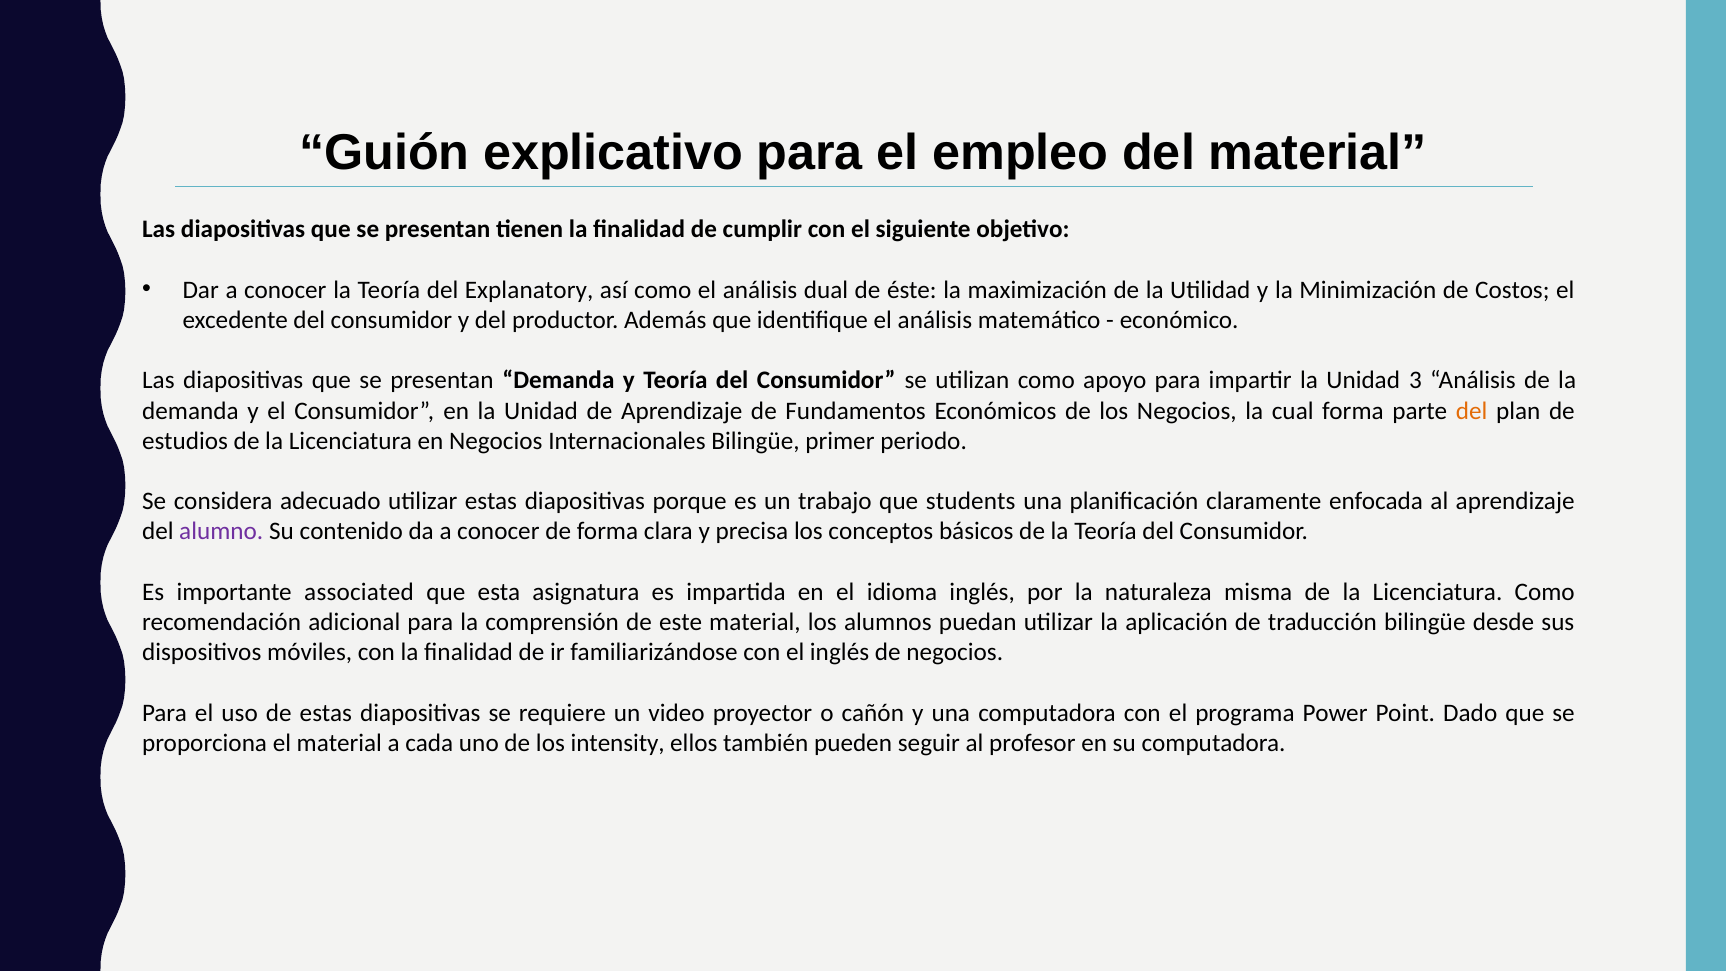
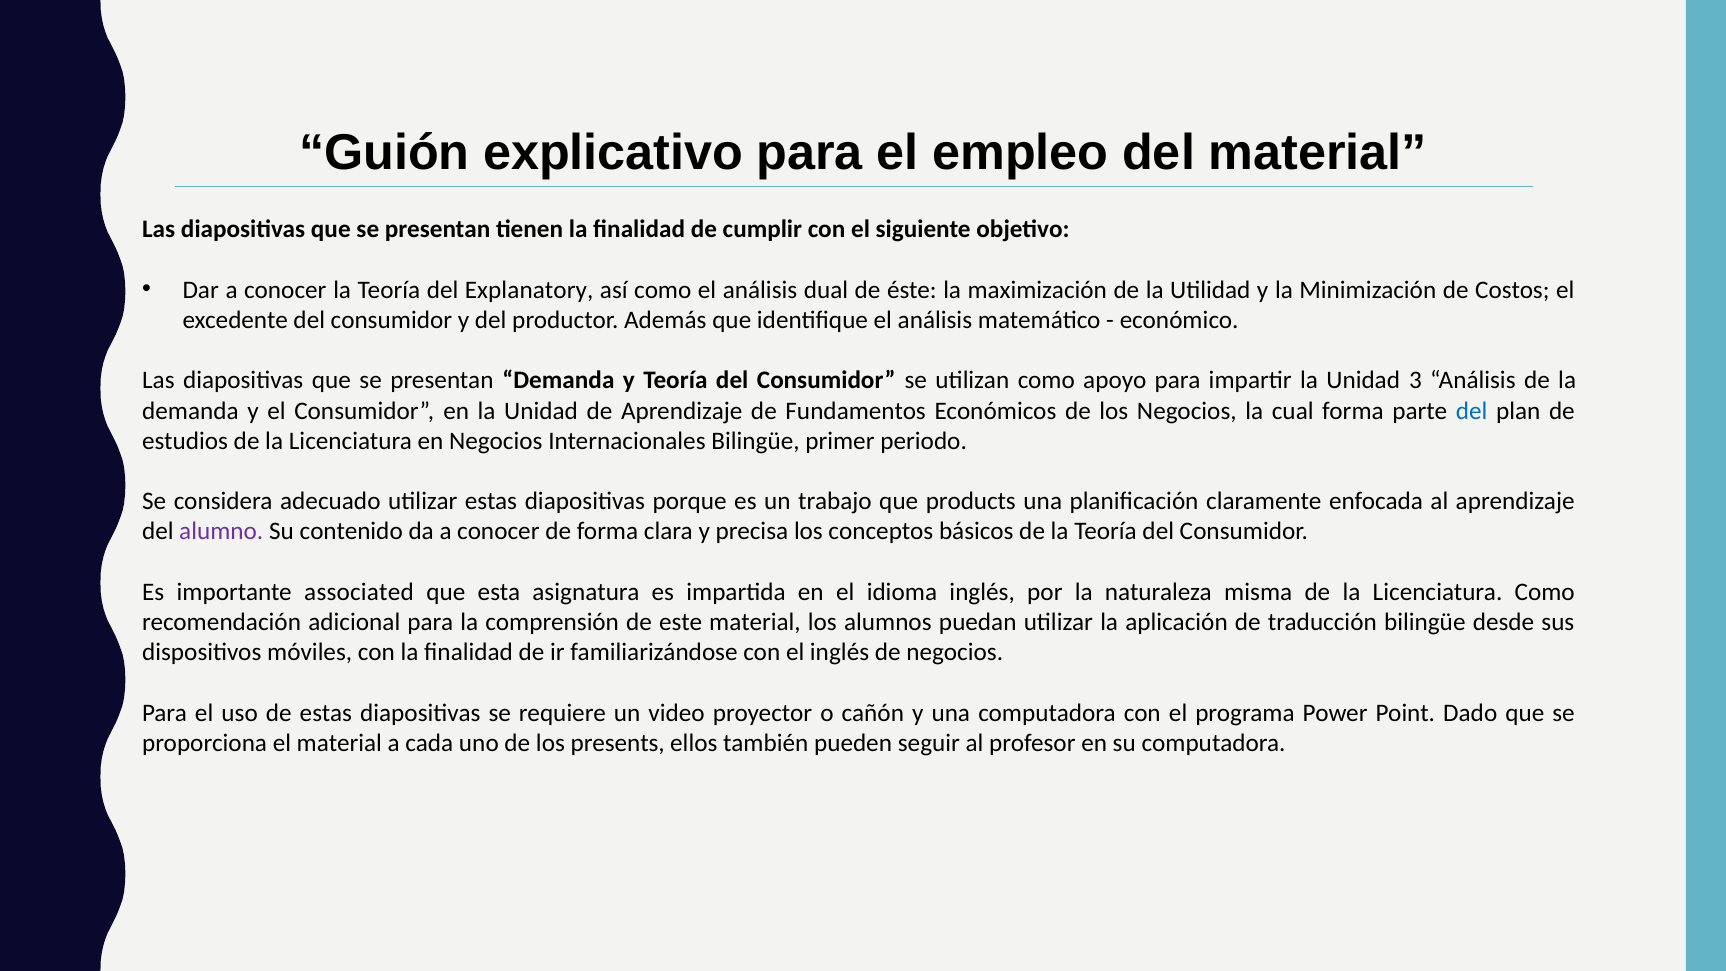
del at (1472, 411) colour: orange -> blue
students: students -> products
intensity: intensity -> presents
